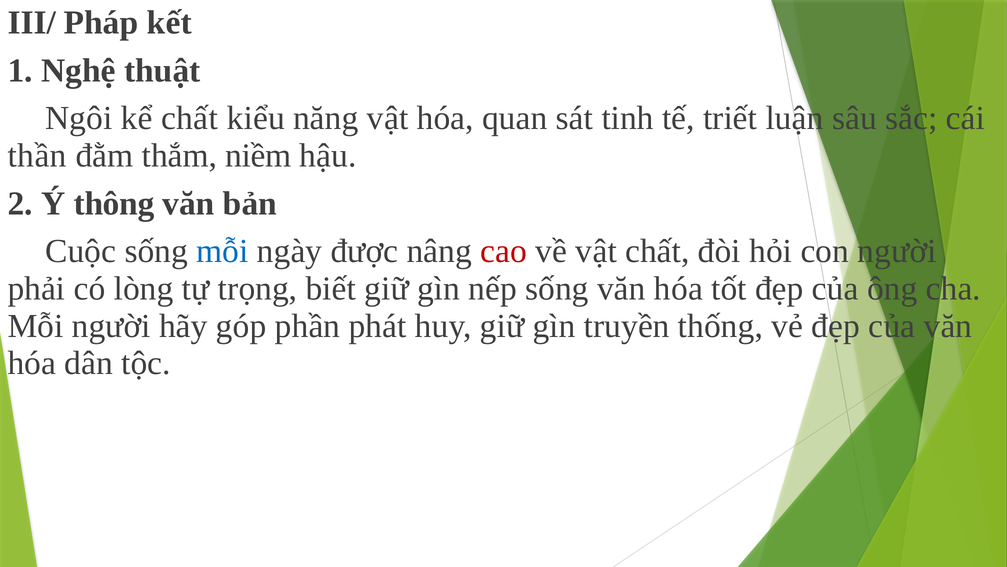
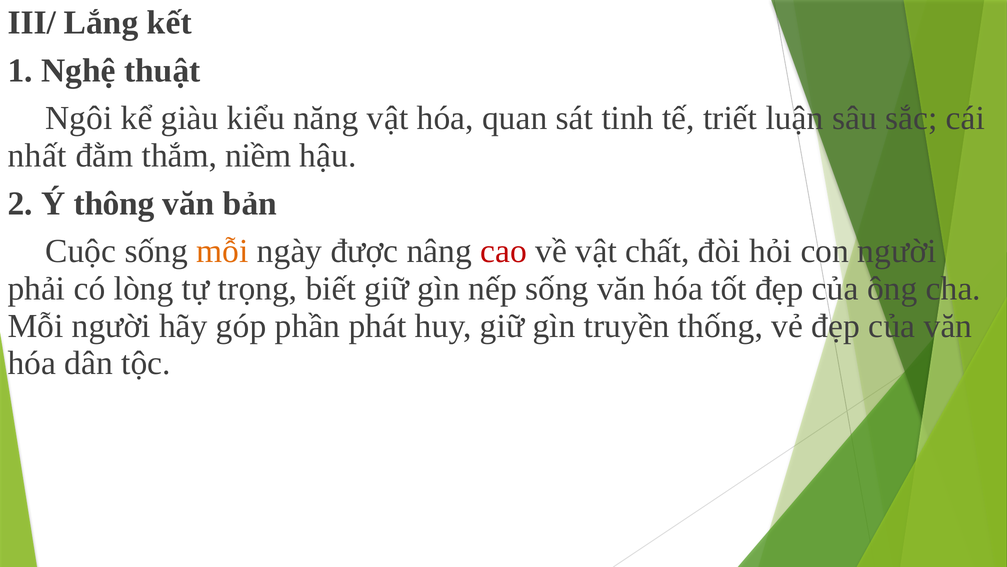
Pháp: Pháp -> Lắng
kể chất: chất -> giàu
thần: thần -> nhất
mỗi at (222, 251) colour: blue -> orange
